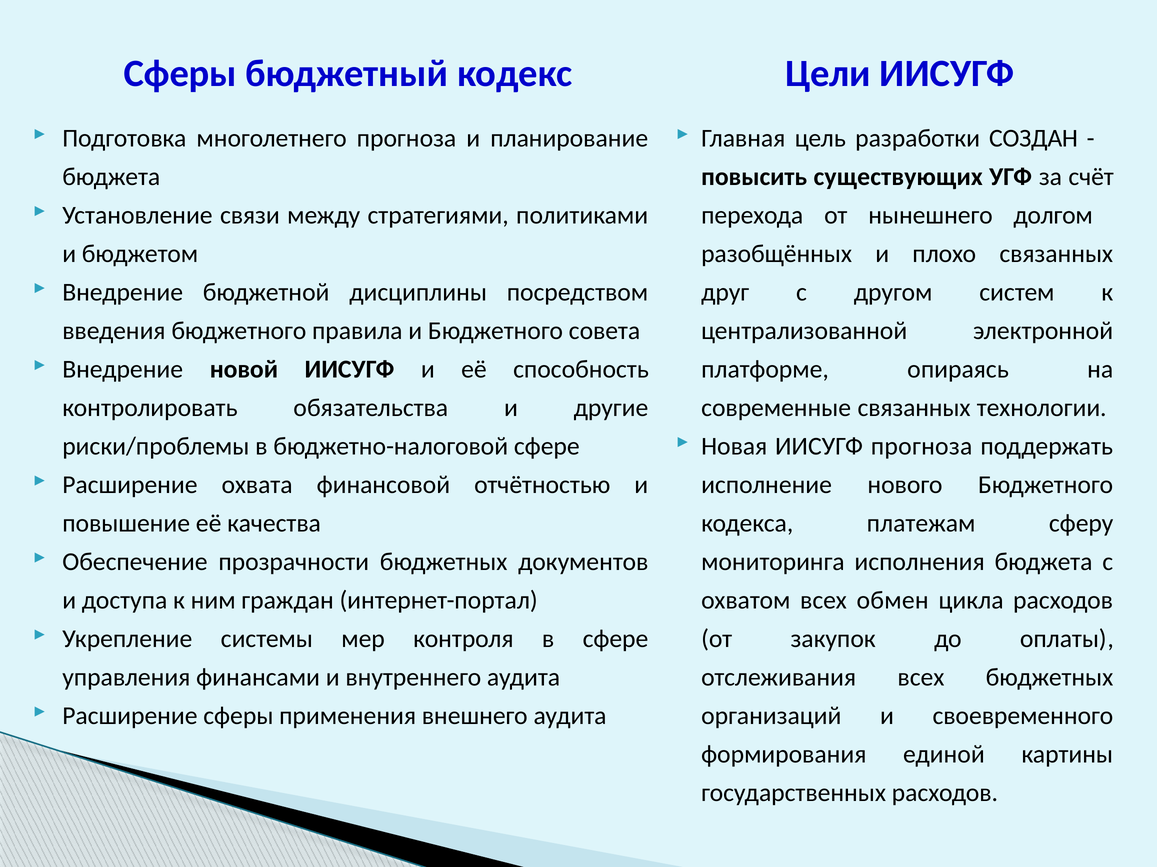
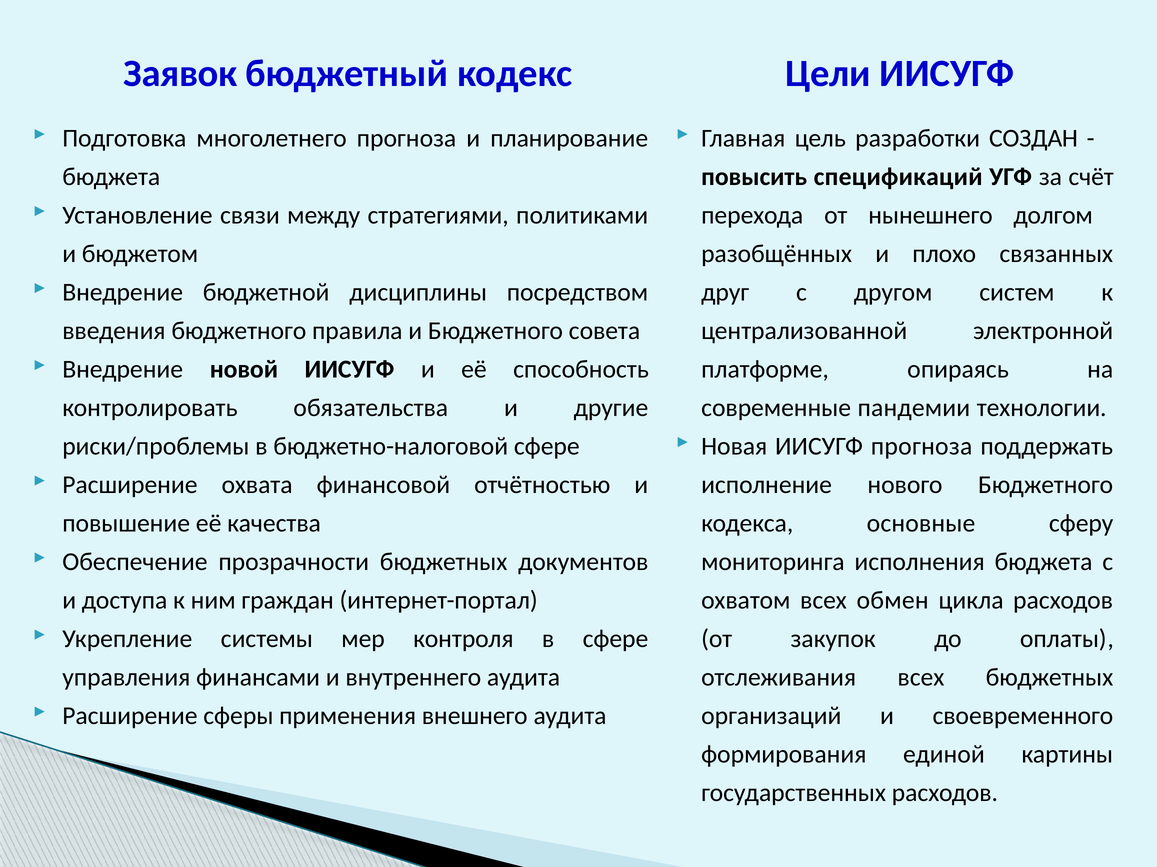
Сферы at (180, 74): Сферы -> Заявок
существующих: существующих -> спецификаций
современные связанных: связанных -> пандемии
платежам: платежам -> основные
